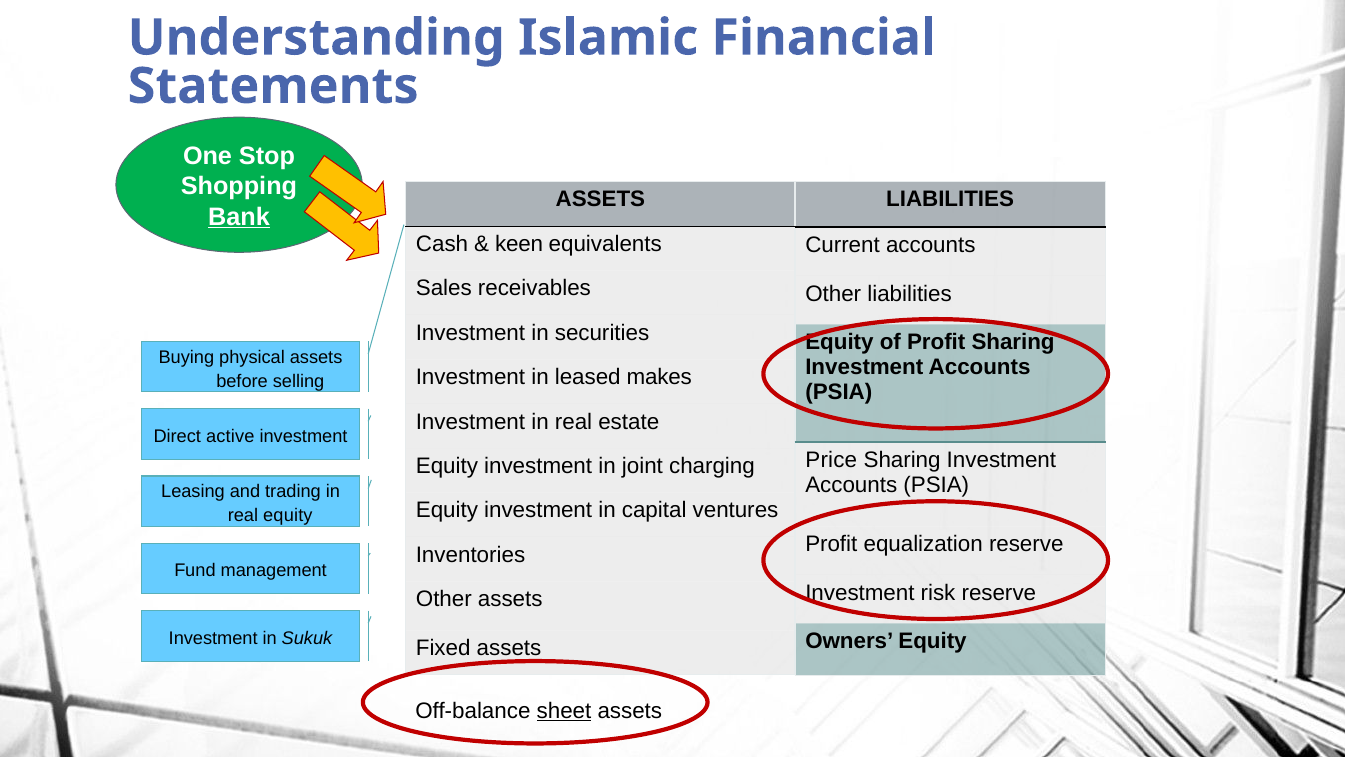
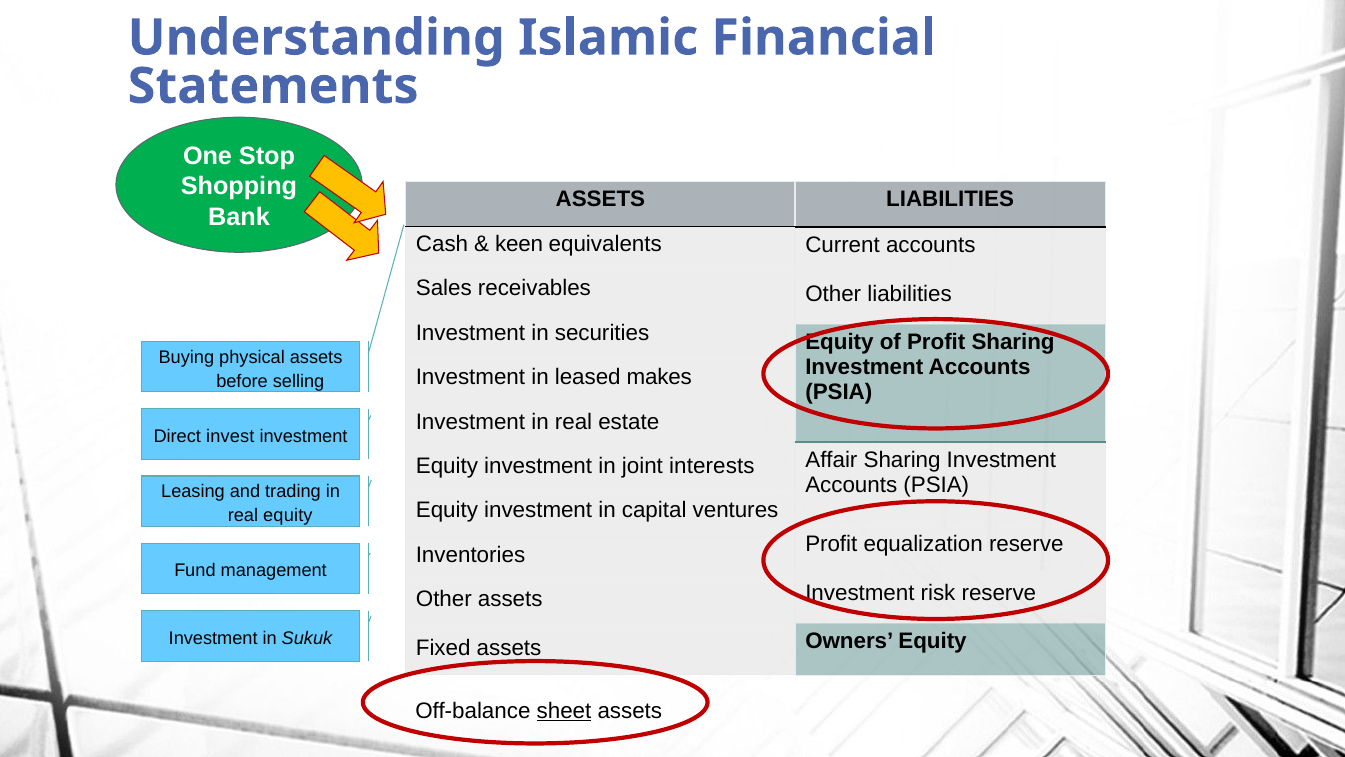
Bank underline: present -> none
active: active -> invest
Price: Price -> Affair
charging: charging -> interests
